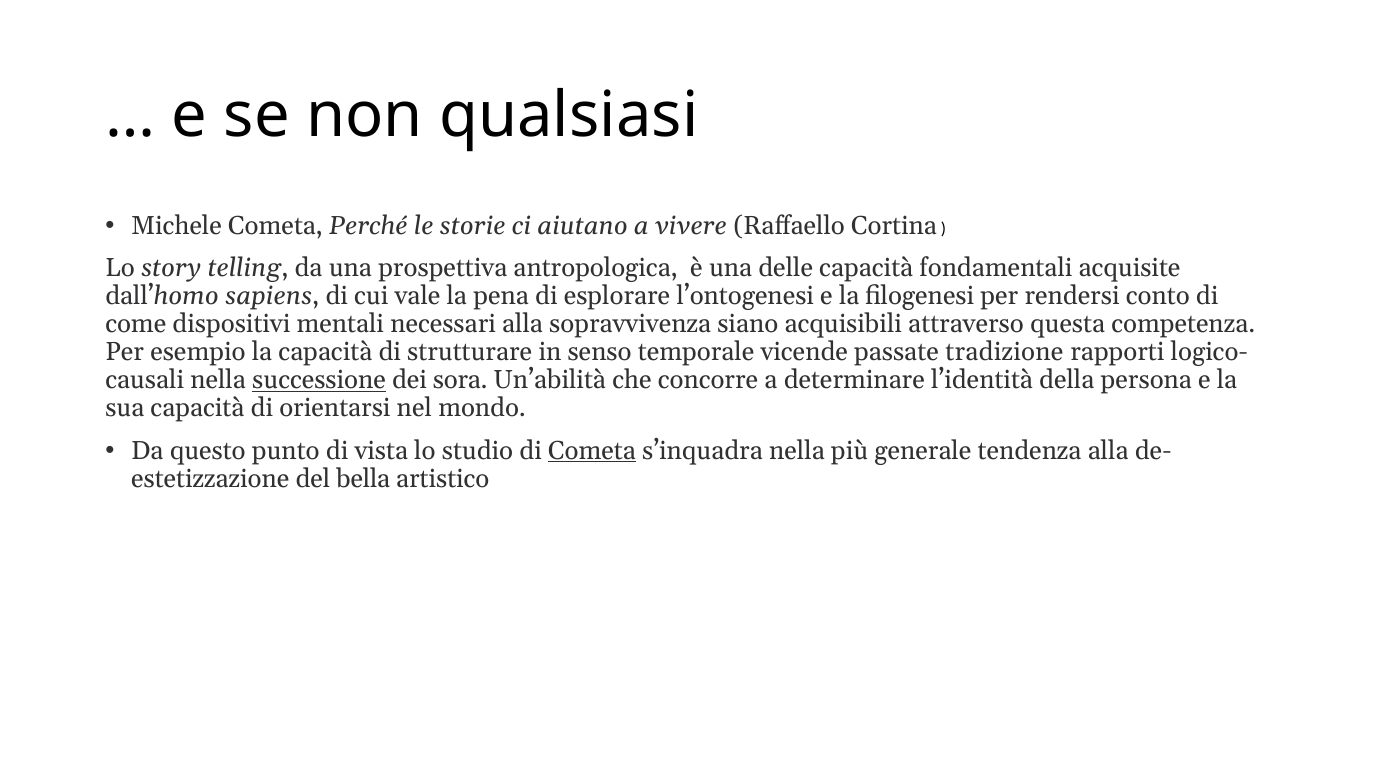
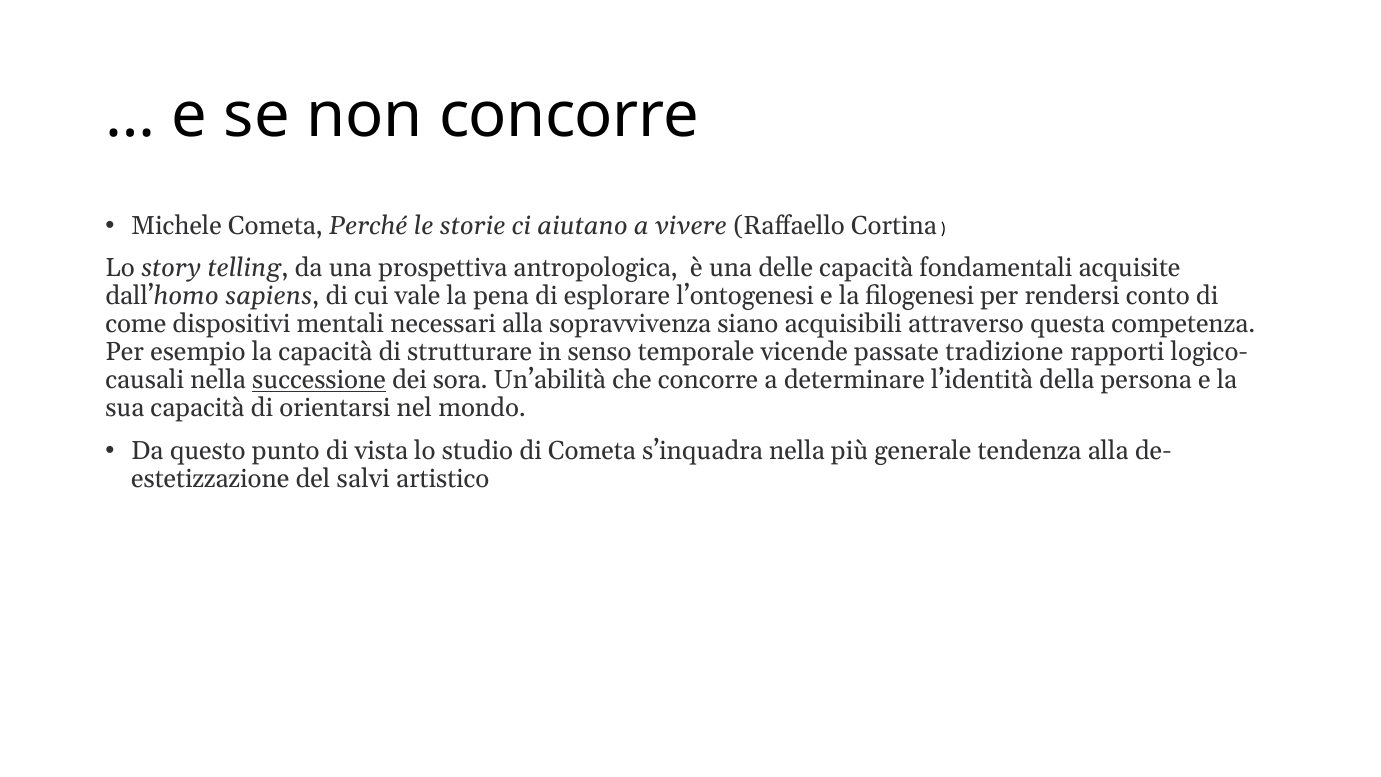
non qualsiasi: qualsiasi -> concorre
Cometa at (592, 450) underline: present -> none
bella: bella -> salvi
